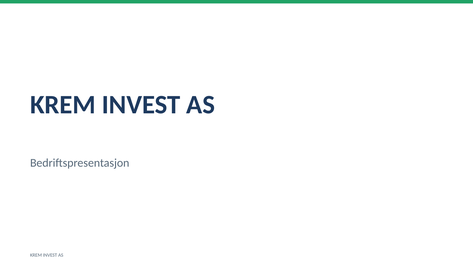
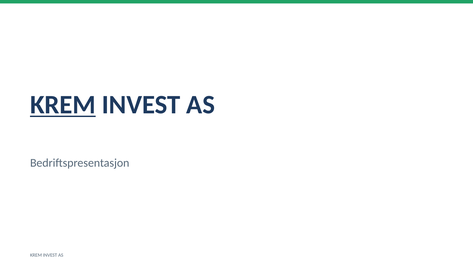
KREM at (63, 105) underline: none -> present
